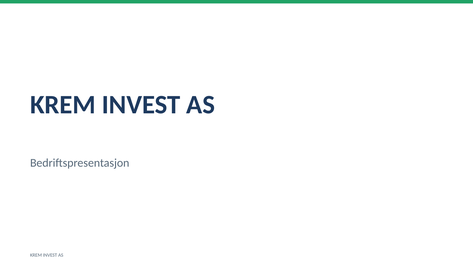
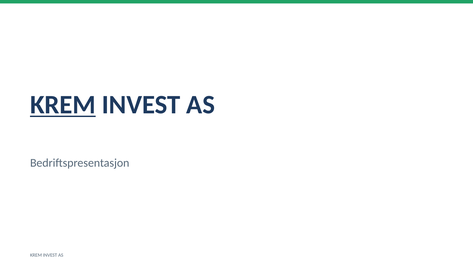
KREM at (63, 105) underline: none -> present
